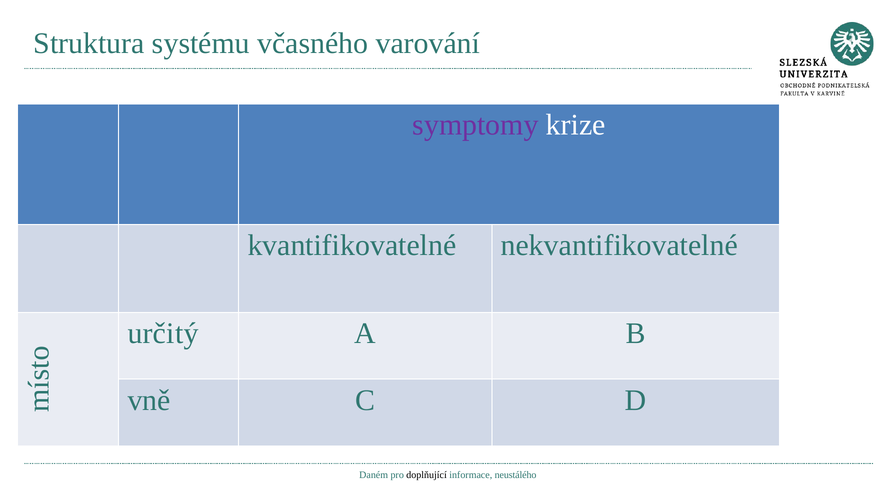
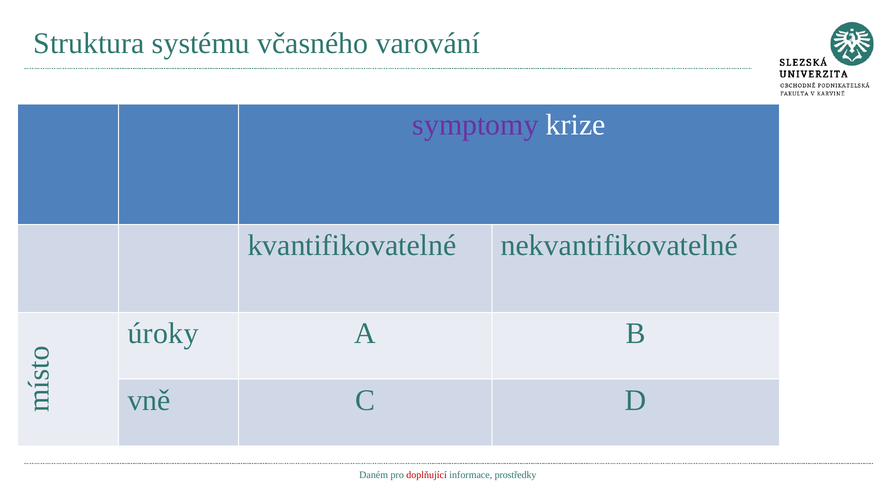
určitý: určitý -> úroky
doplňující colour: black -> red
neustálého: neustálého -> prostředky
